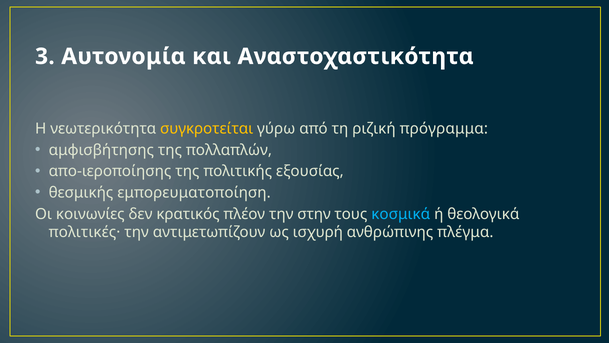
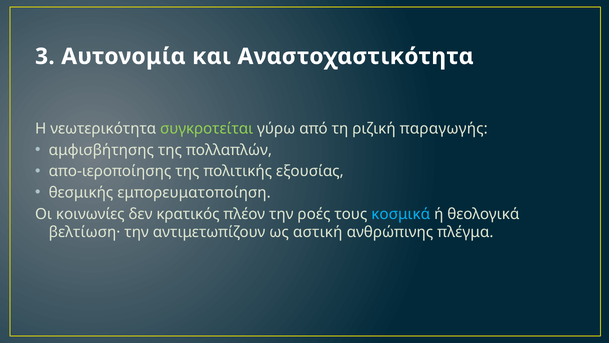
συγκροτείται colour: yellow -> light green
πρόγραμμα: πρόγραμμα -> παραγωγής
στην: στην -> ροές
πολιτικές·: πολιτικές· -> βελτίωση·
ισχυρή: ισχυρή -> αστική
